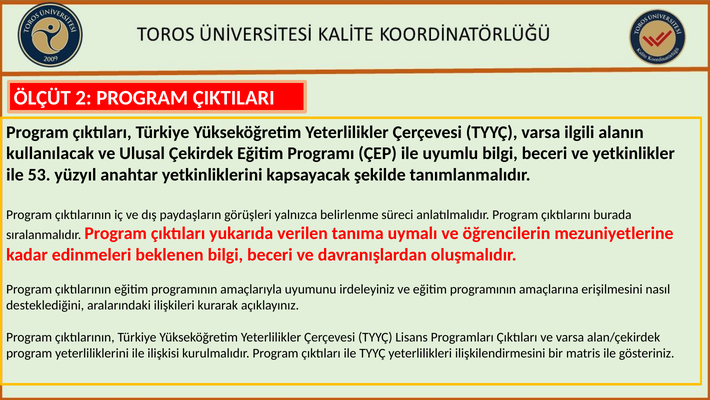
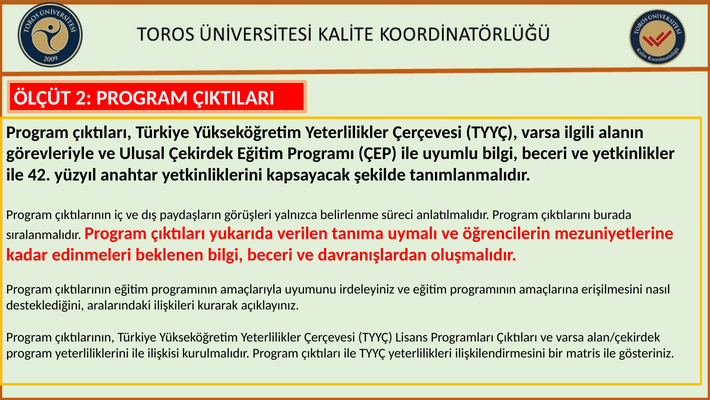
kullanılacak: kullanılacak -> görevleriyle
53: 53 -> 42
